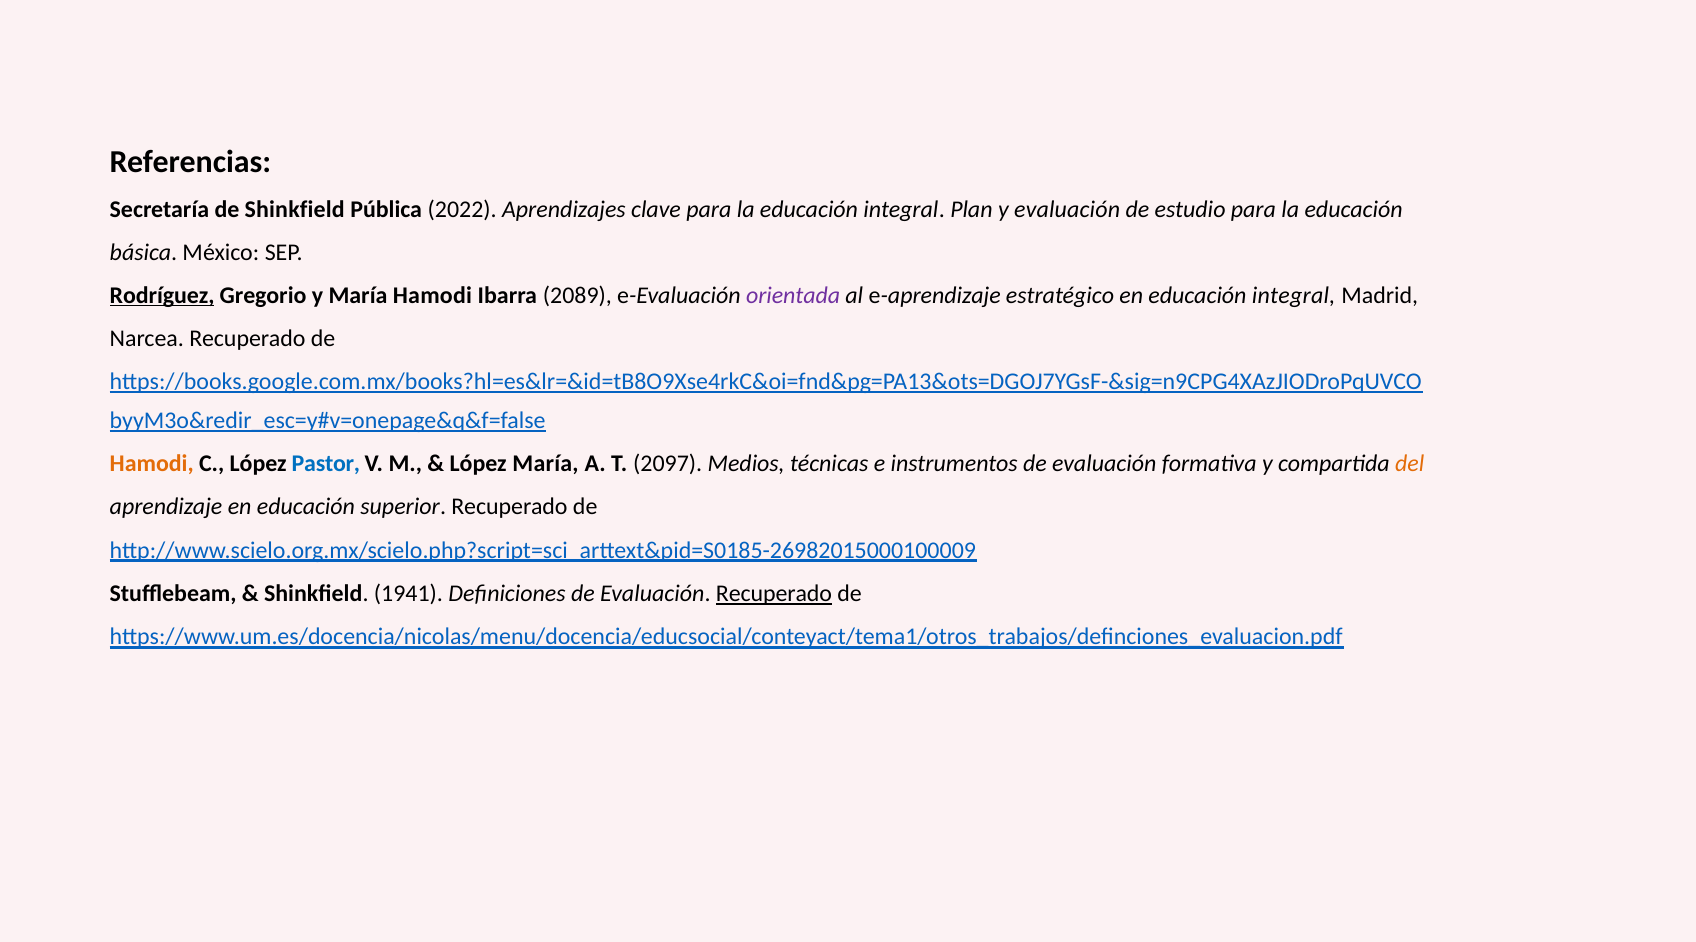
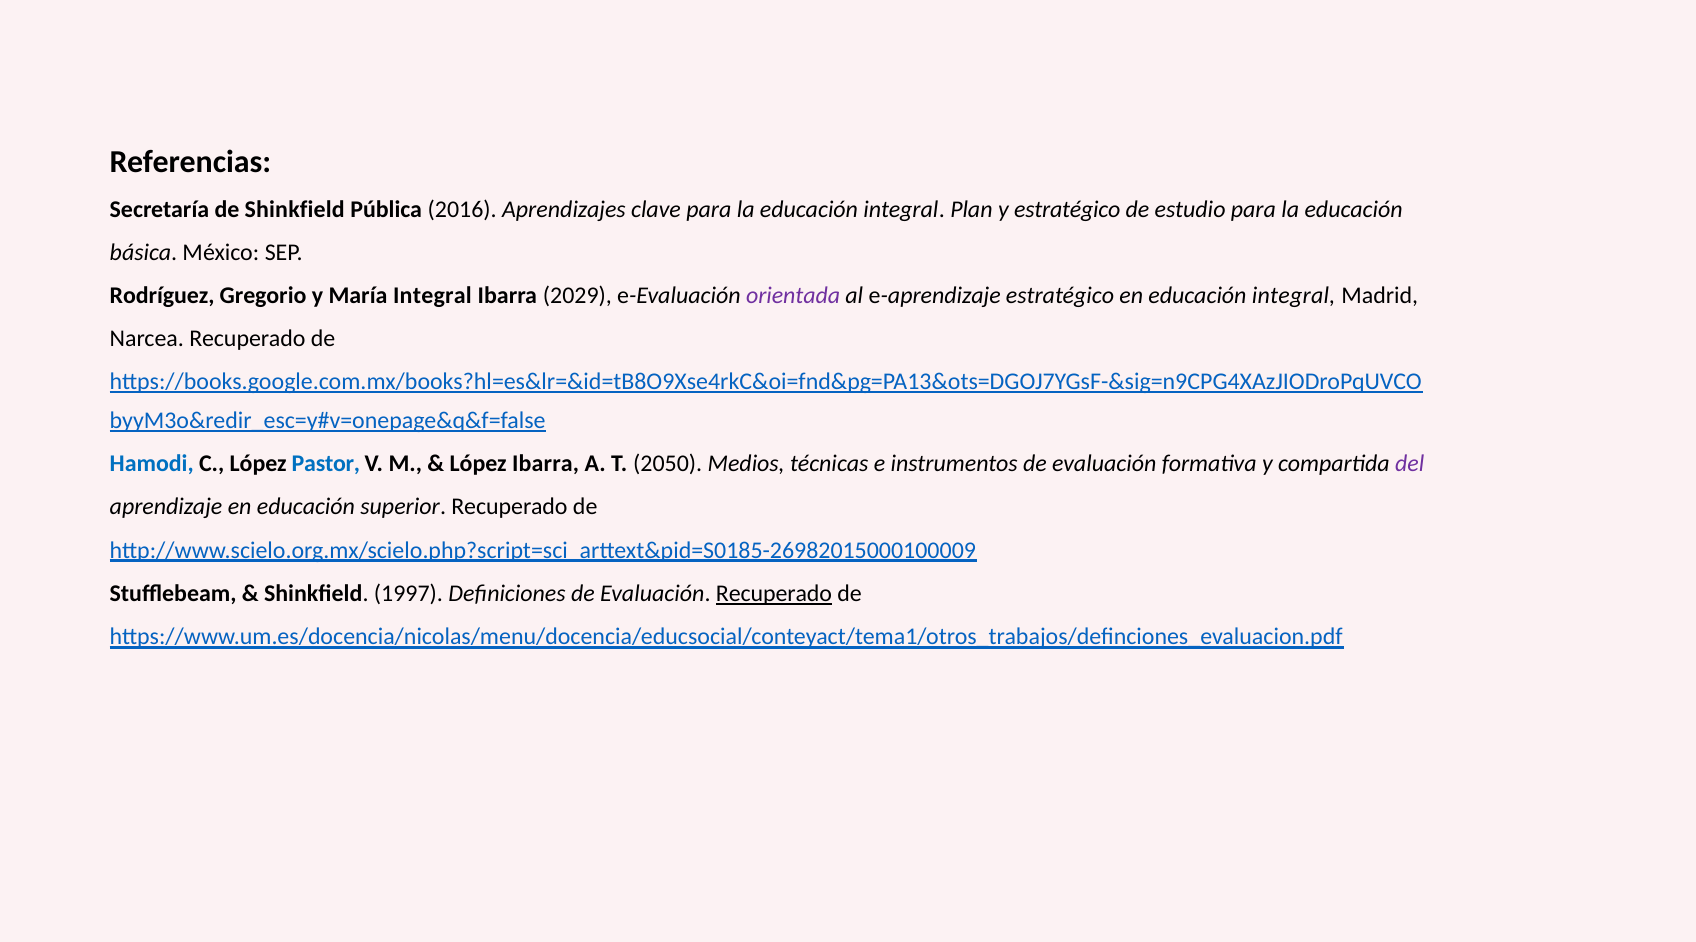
2022: 2022 -> 2016
y evaluación: evaluación -> estratégico
Rodríguez underline: present -> none
María Hamodi: Hamodi -> Integral
2089: 2089 -> 2029
Hamodi at (152, 464) colour: orange -> blue
López María: María -> Ibarra
2097: 2097 -> 2050
del colour: orange -> purple
1941: 1941 -> 1997
